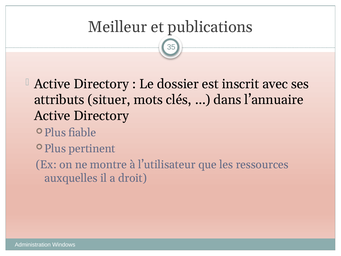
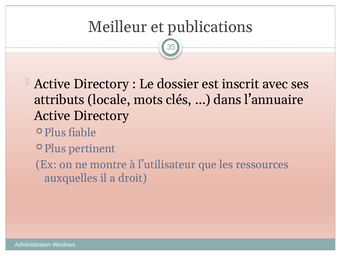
situer: situer -> locale
